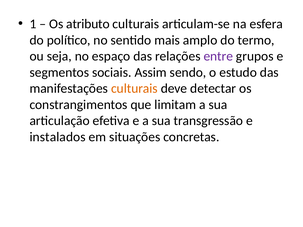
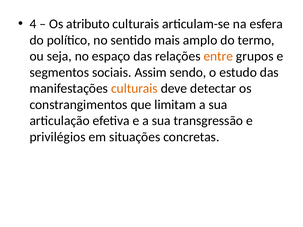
1: 1 -> 4
entre colour: purple -> orange
instalados: instalados -> privilégios
